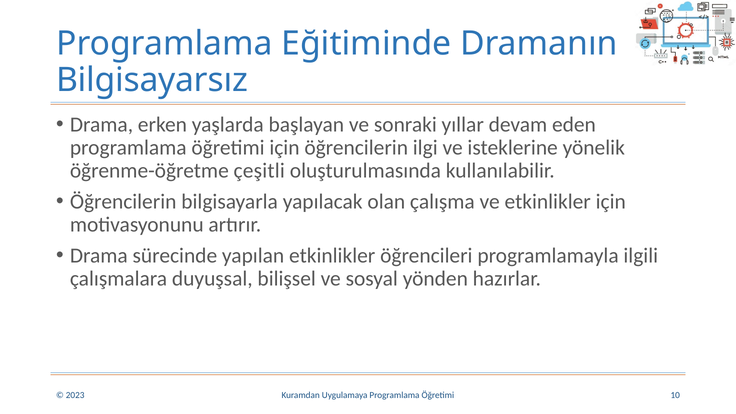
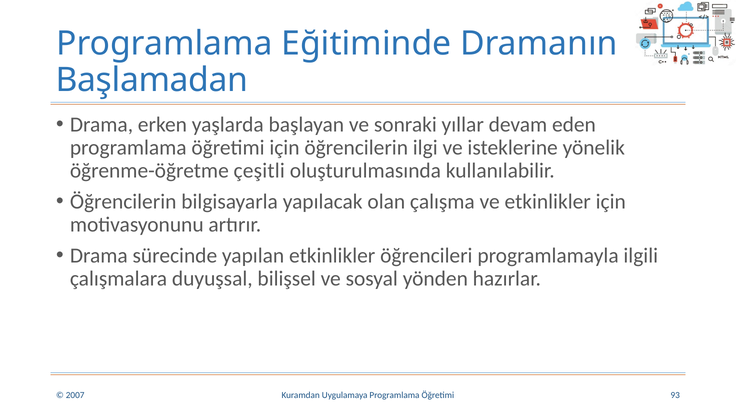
Bilgisayarsız: Bilgisayarsız -> Başlamadan
10: 10 -> 93
2023: 2023 -> 2007
